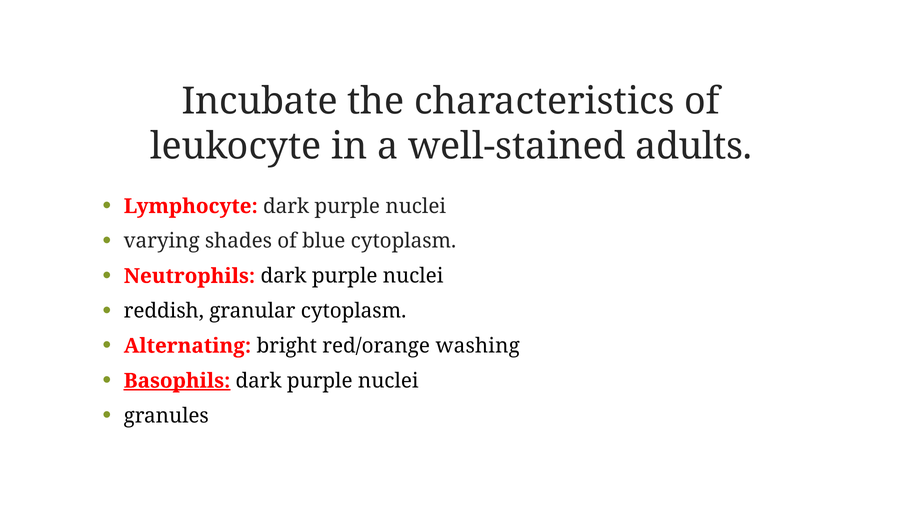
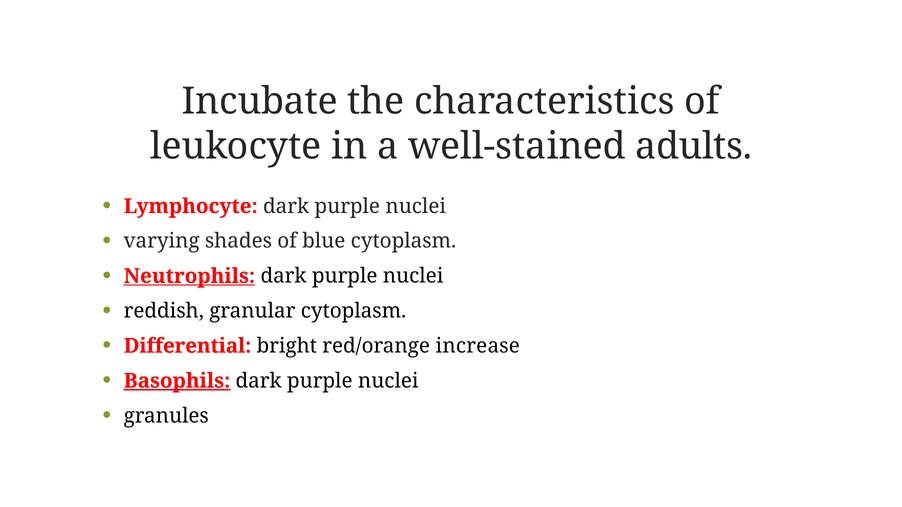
Neutrophils underline: none -> present
Alternating: Alternating -> Differential
washing: washing -> increase
